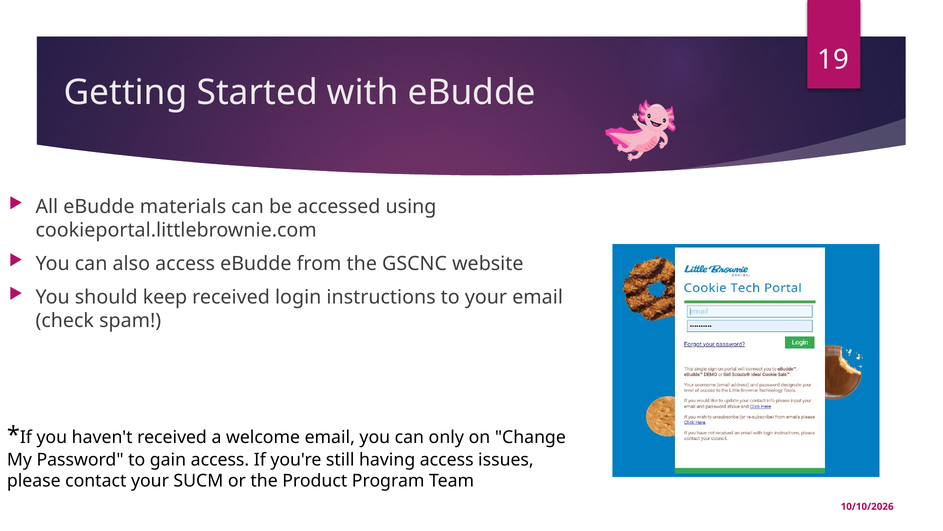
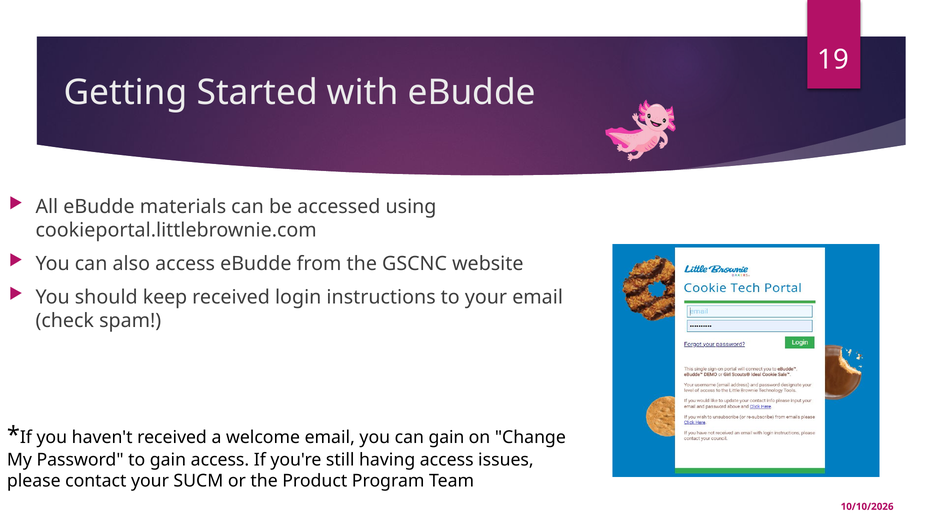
can only: only -> gain
